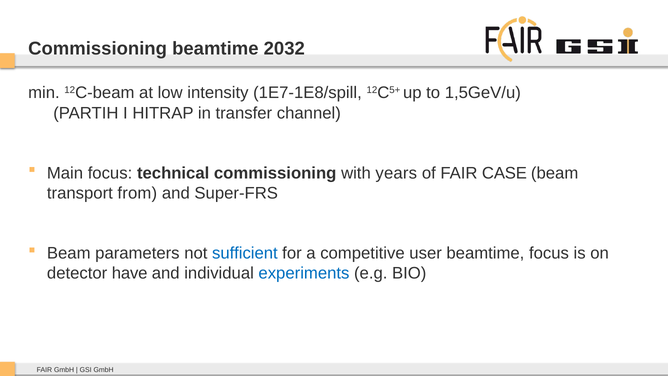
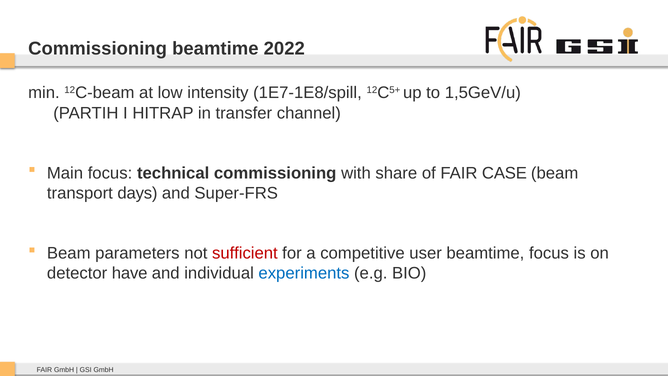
2032: 2032 -> 2022
years: years -> share
from: from -> days
sufficient colour: blue -> red
